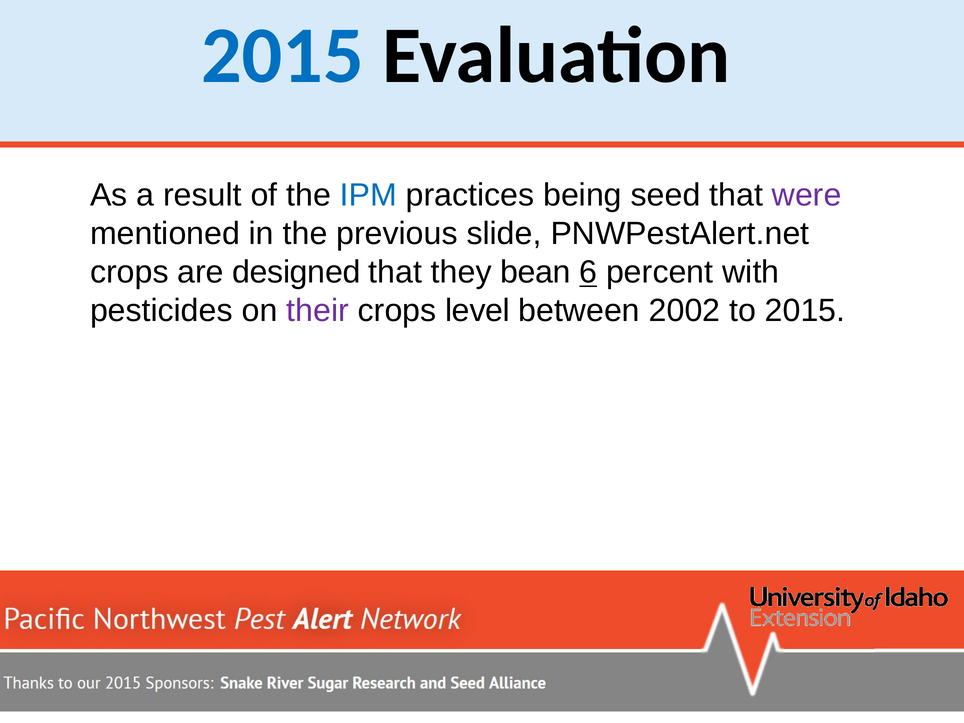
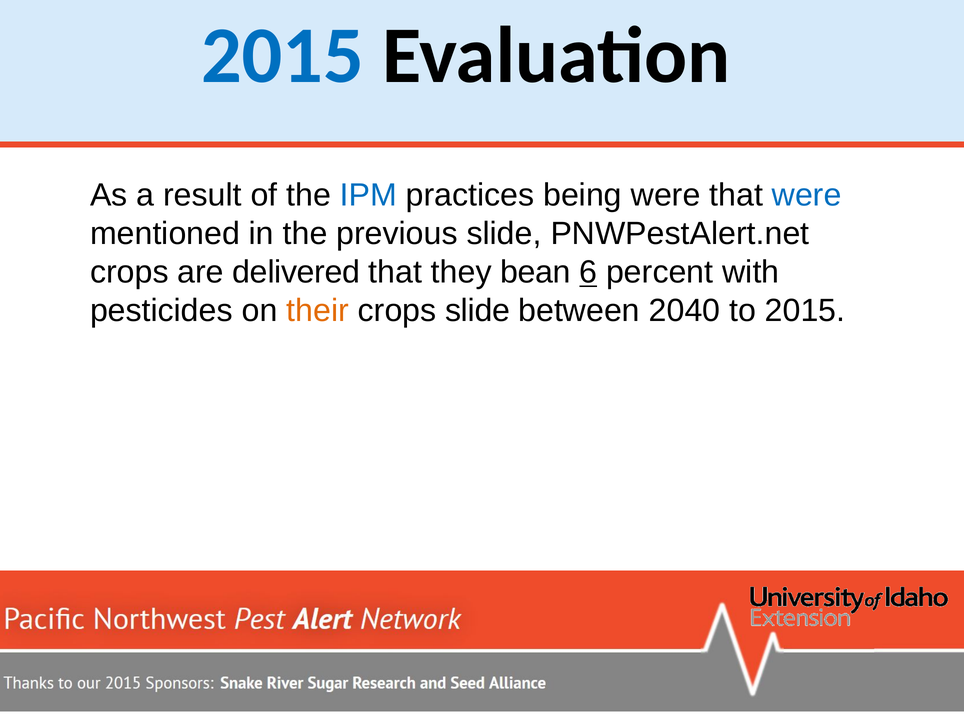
being seed: seed -> were
were at (807, 195) colour: purple -> blue
designed: designed -> delivered
their colour: purple -> orange
crops level: level -> slide
2002: 2002 -> 2040
